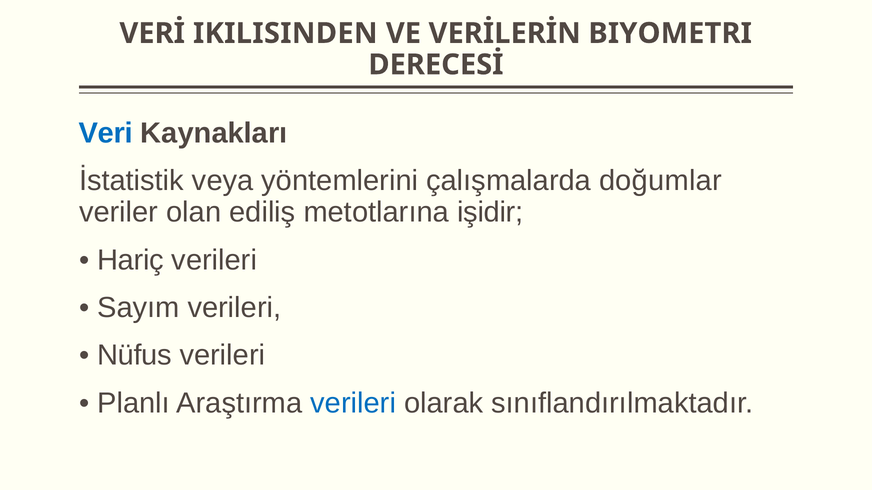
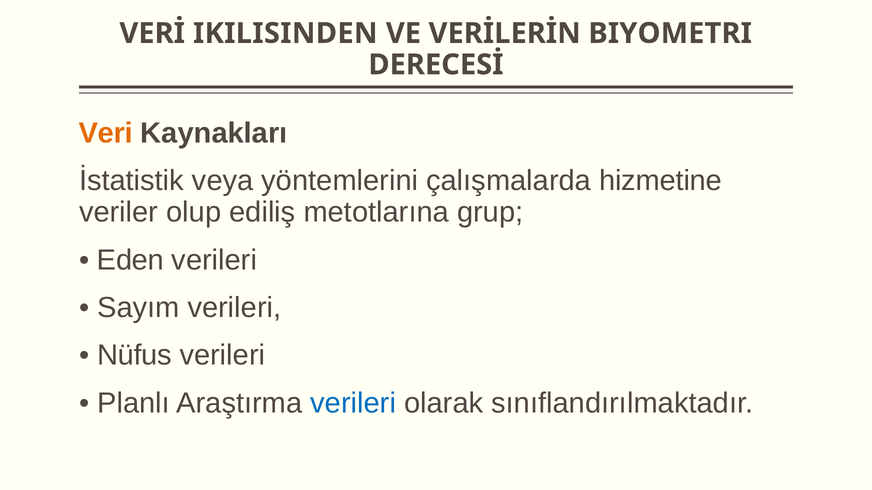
Veri colour: blue -> orange
doğumlar: doğumlar -> hizmetine
olan: olan -> olup
işidir: işidir -> grup
Hariç: Hariç -> Eden
